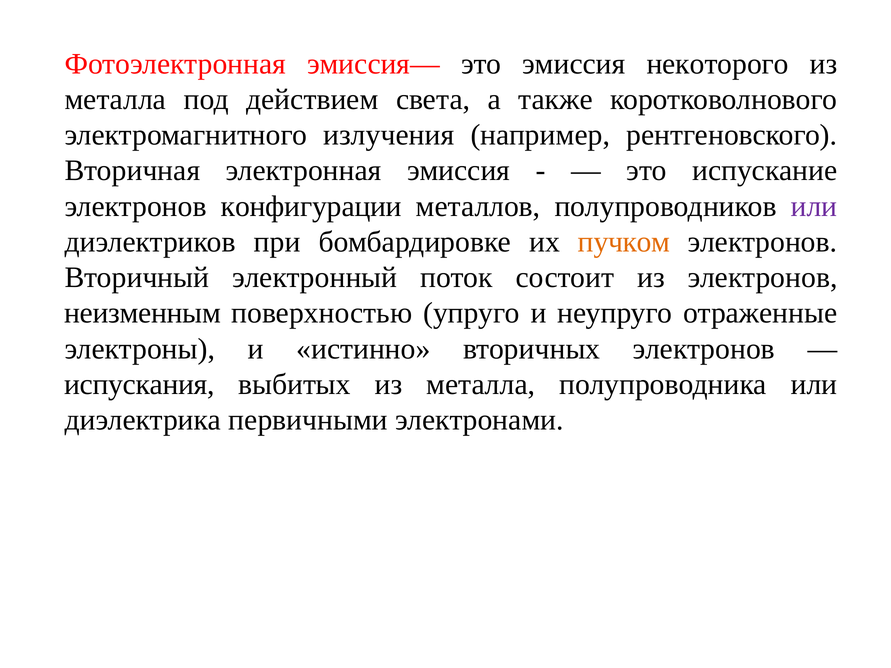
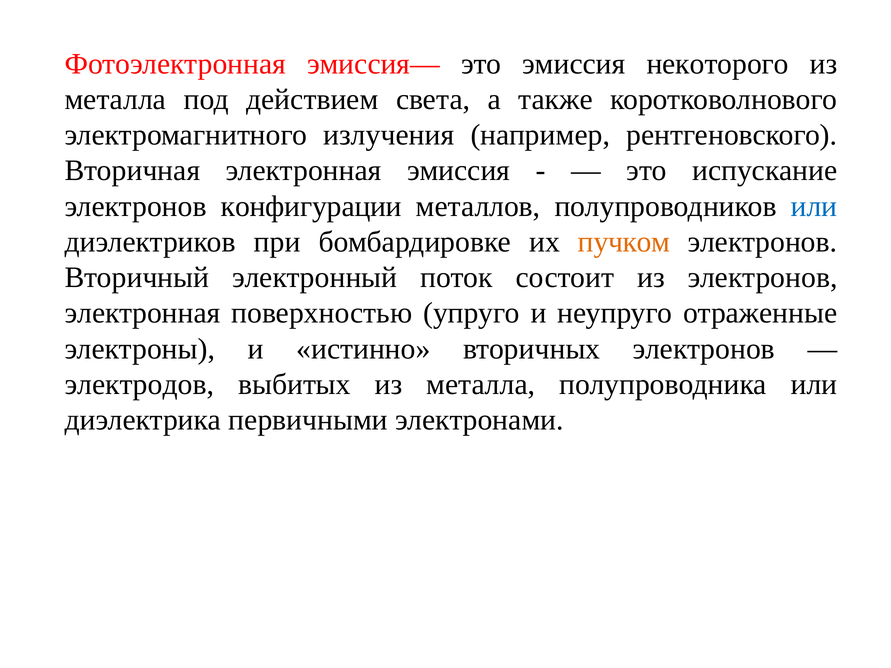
или at (814, 206) colour: purple -> blue
неизменным at (143, 313): неизменным -> электронная
испускания: испускания -> электродов
